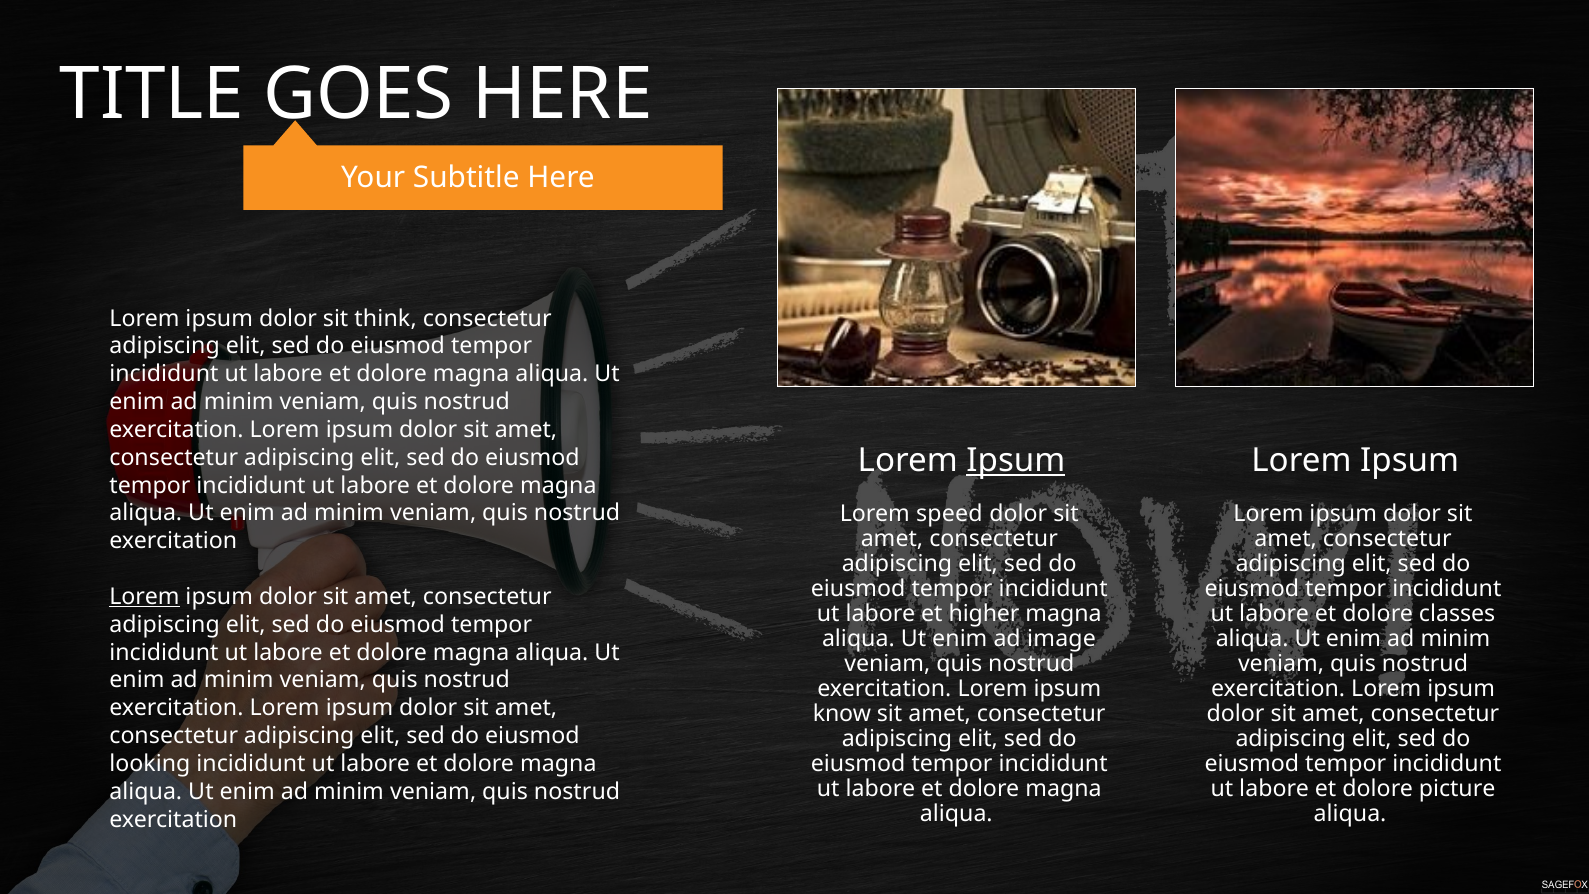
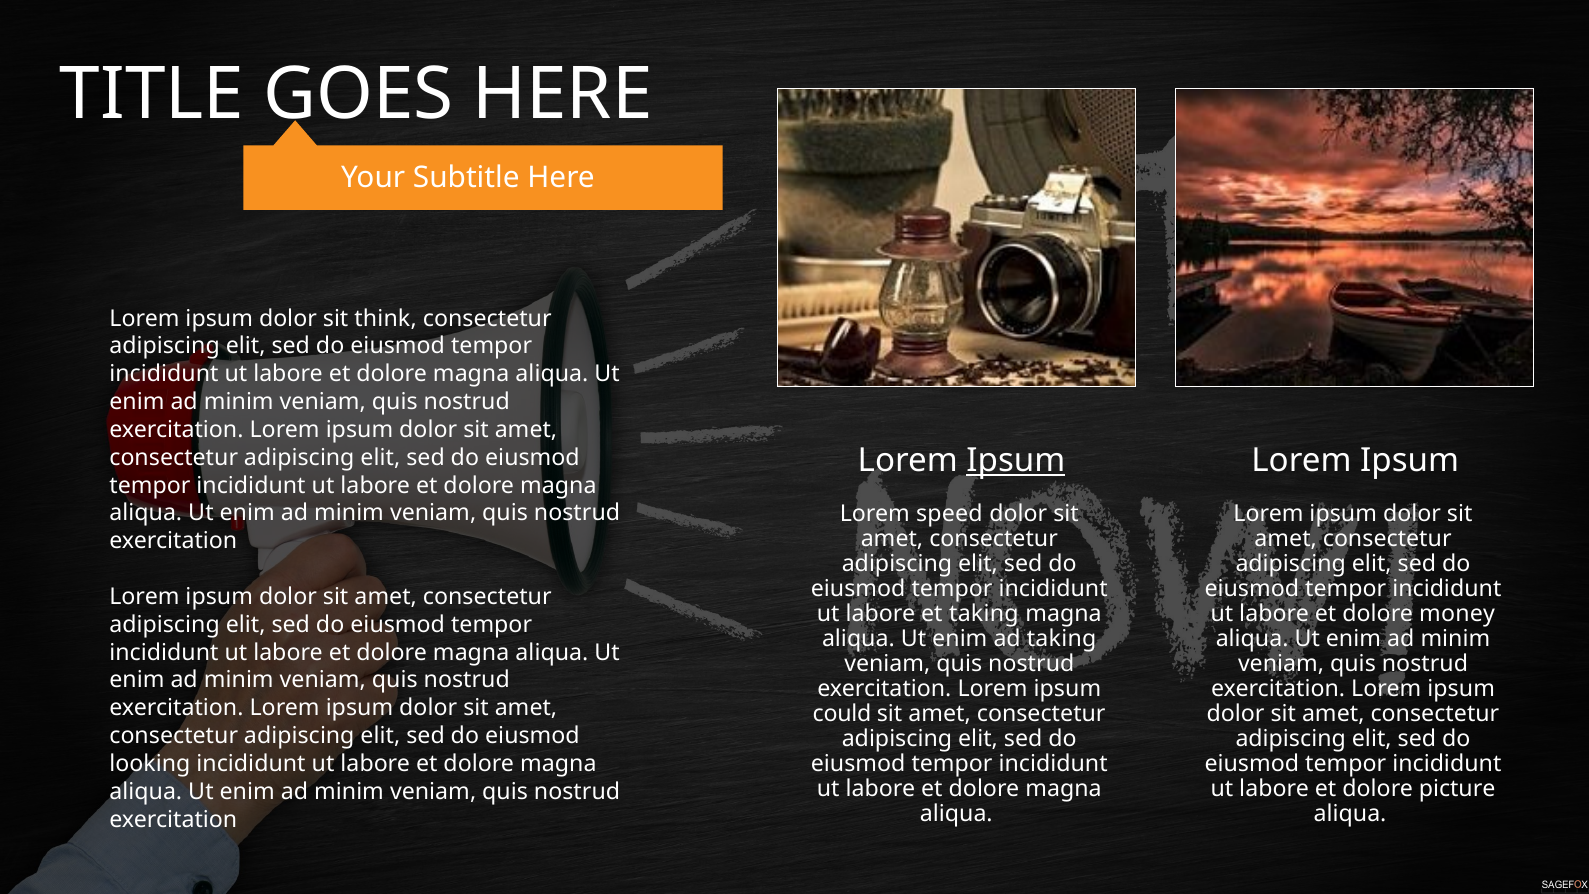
Lorem at (144, 597) underline: present -> none
et higher: higher -> taking
classes: classes -> money
ad image: image -> taking
know: know -> could
